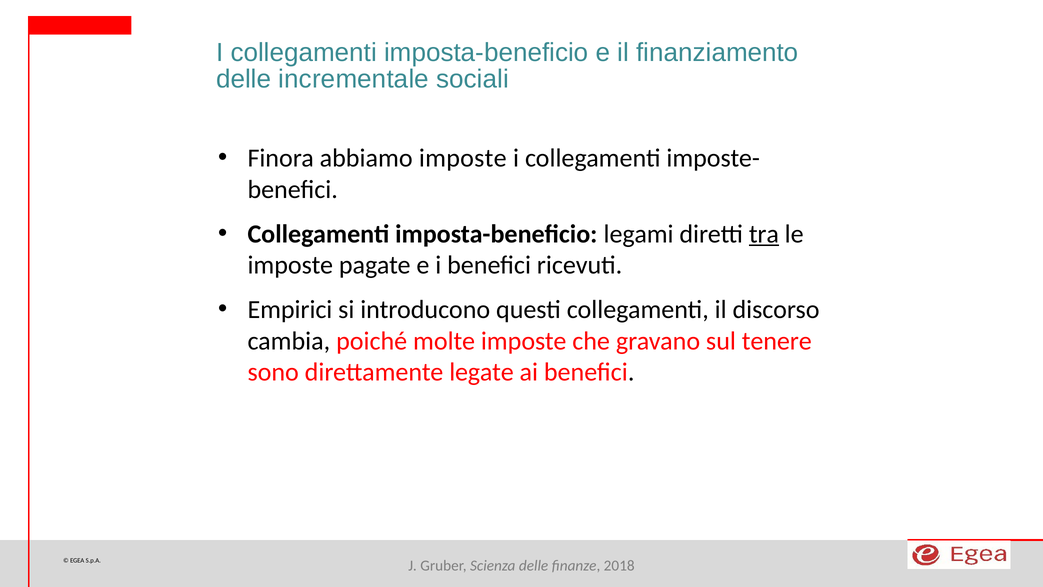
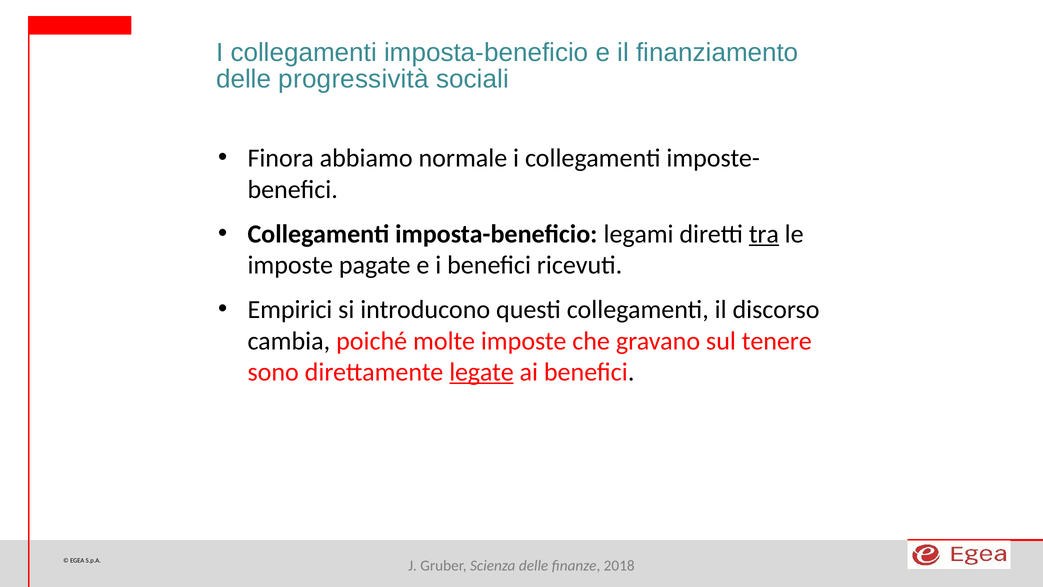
incrementale: incrementale -> progressività
abbiamo imposte: imposte -> normale
legate underline: none -> present
